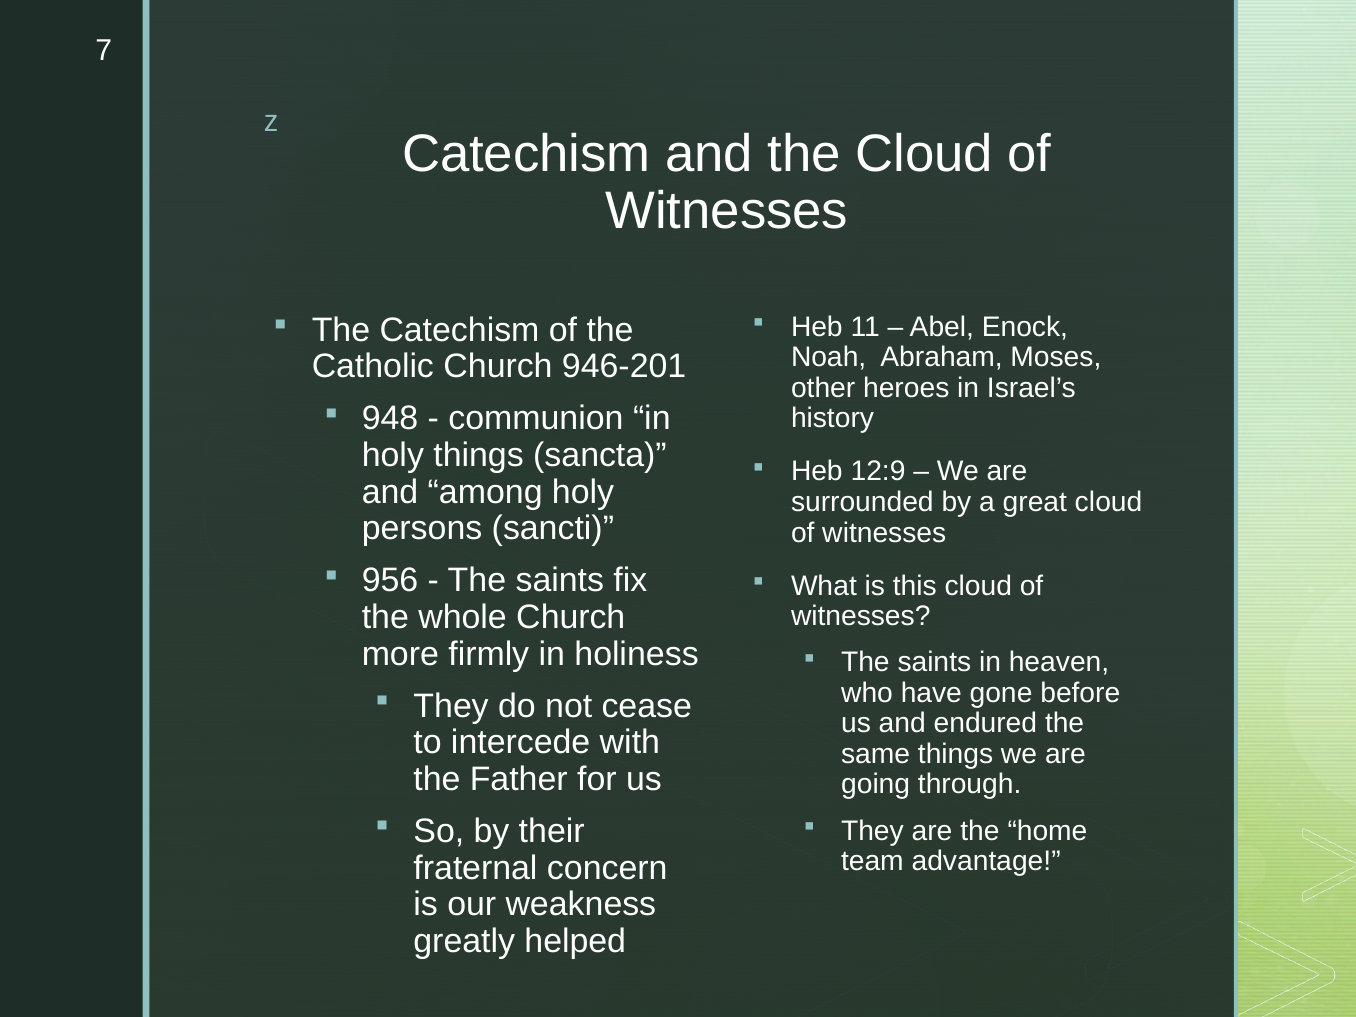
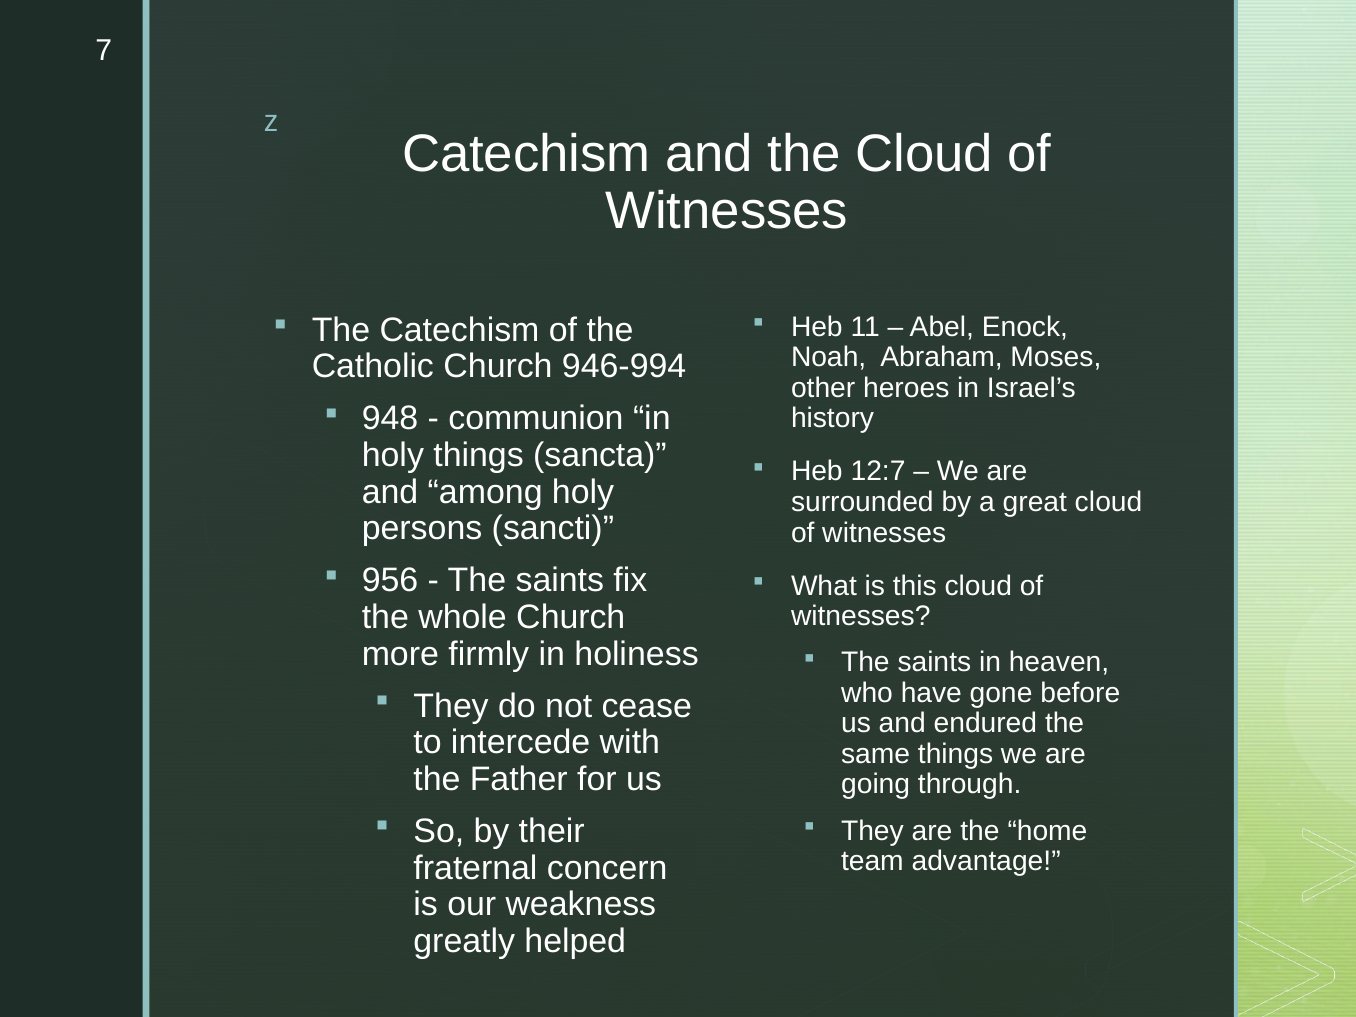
946-201: 946-201 -> 946-994
12:9: 12:9 -> 12:7
